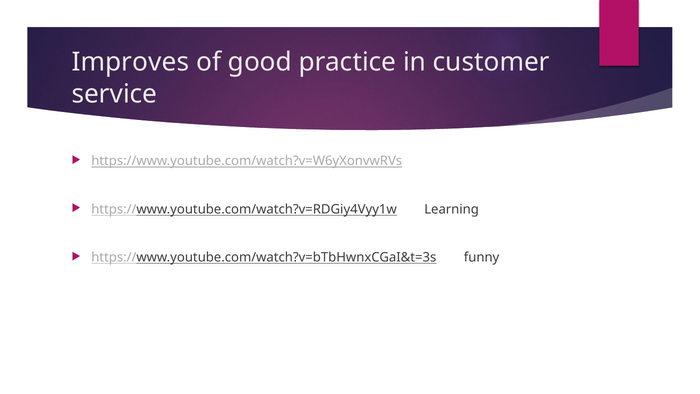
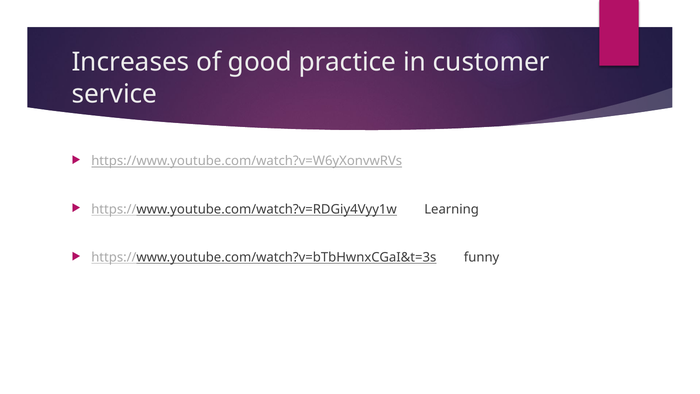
Improves: Improves -> Increases
